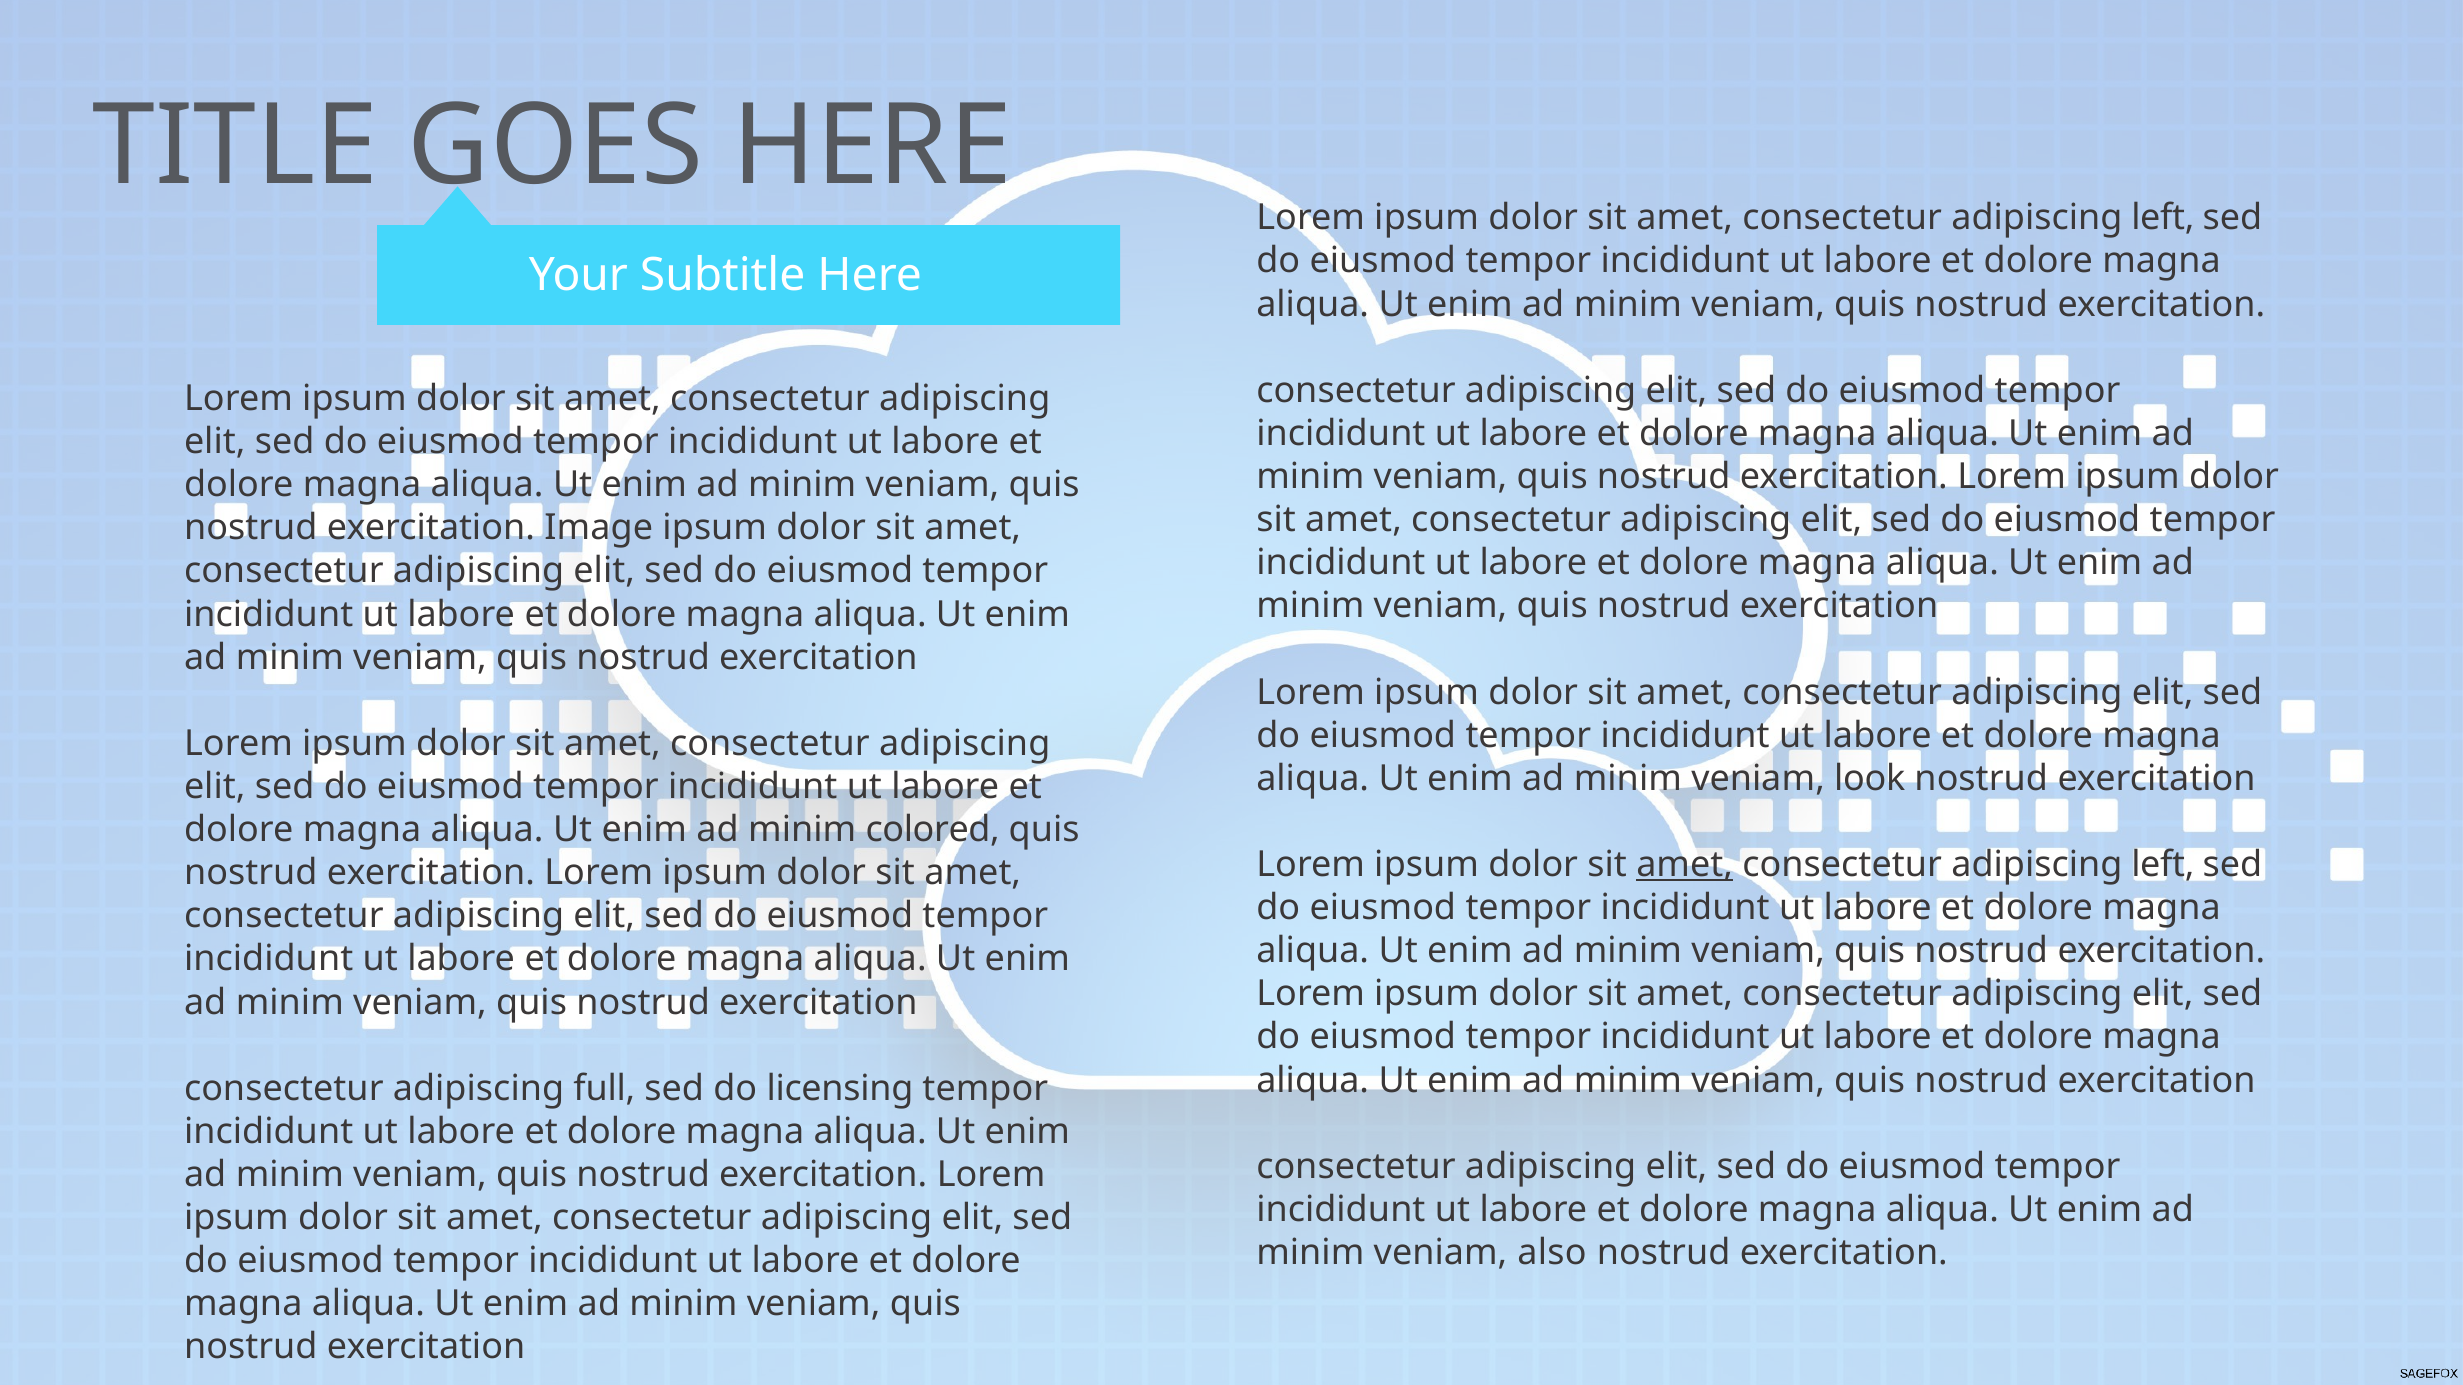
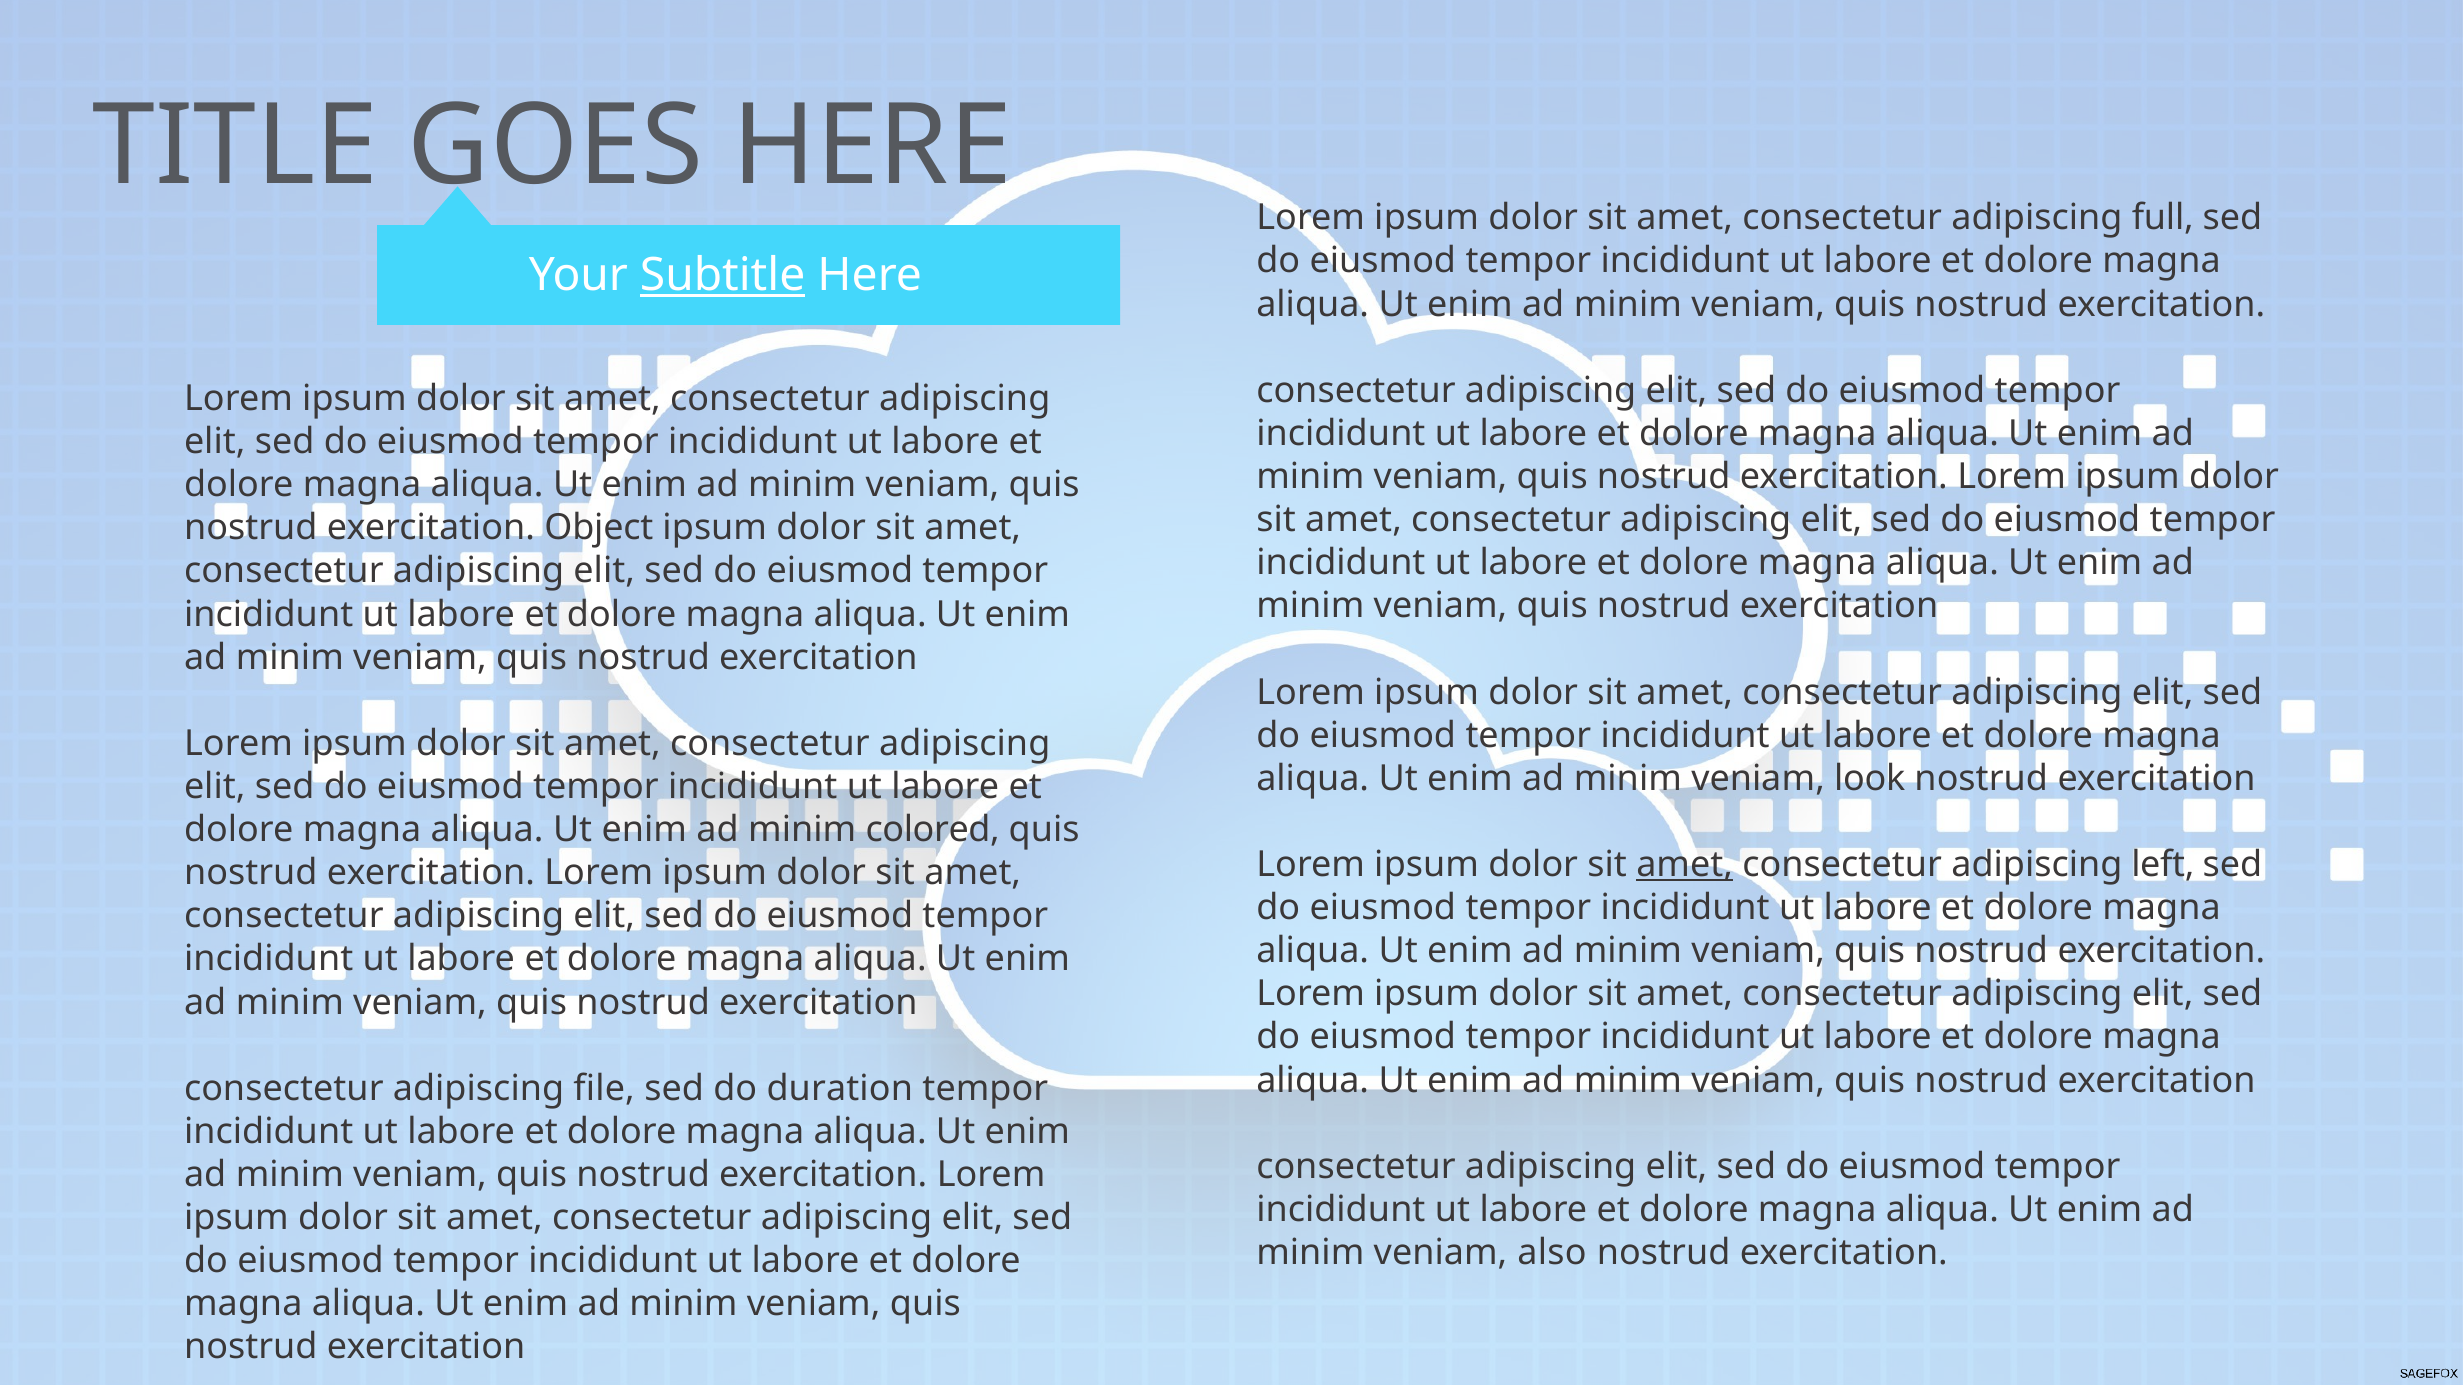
left at (2163, 218): left -> full
Subtitle underline: none -> present
Image: Image -> Object
full: full -> file
licensing: licensing -> duration
